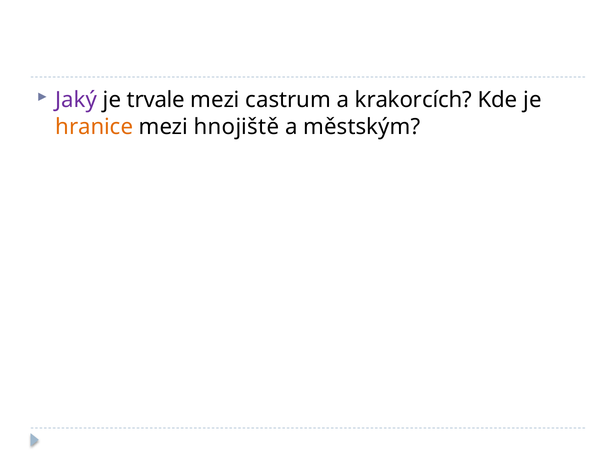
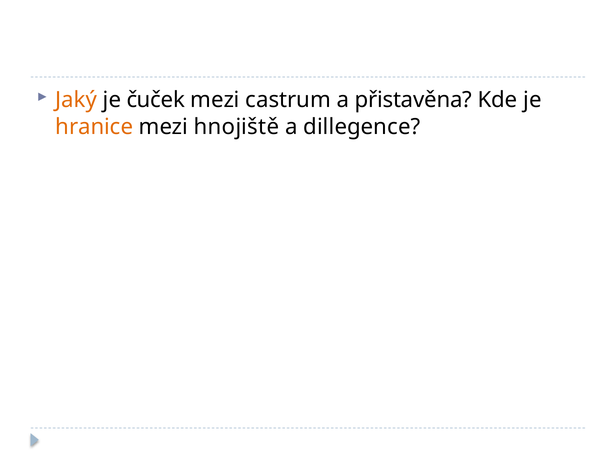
Jaký colour: purple -> orange
trvale: trvale -> čuček
krakorcích: krakorcích -> přistavěna
městským: městským -> dillegence
